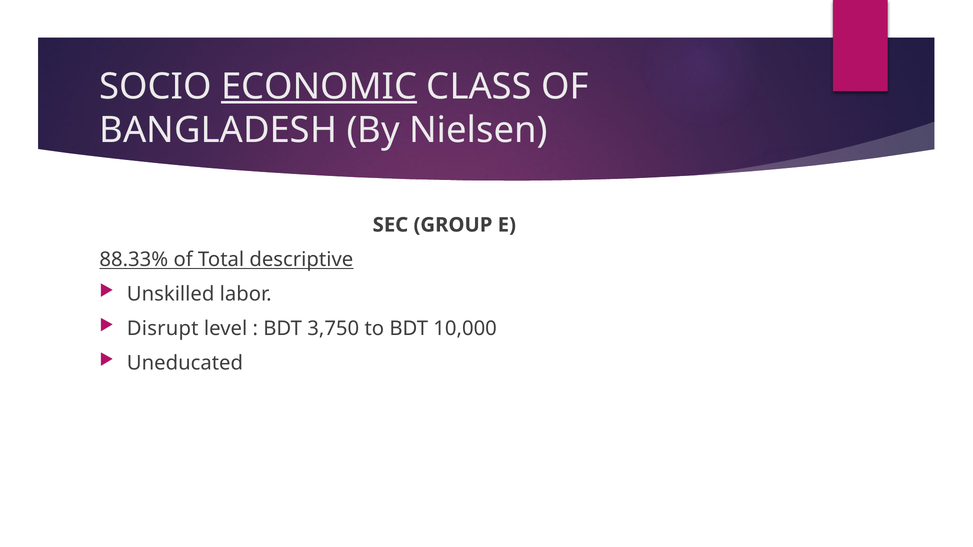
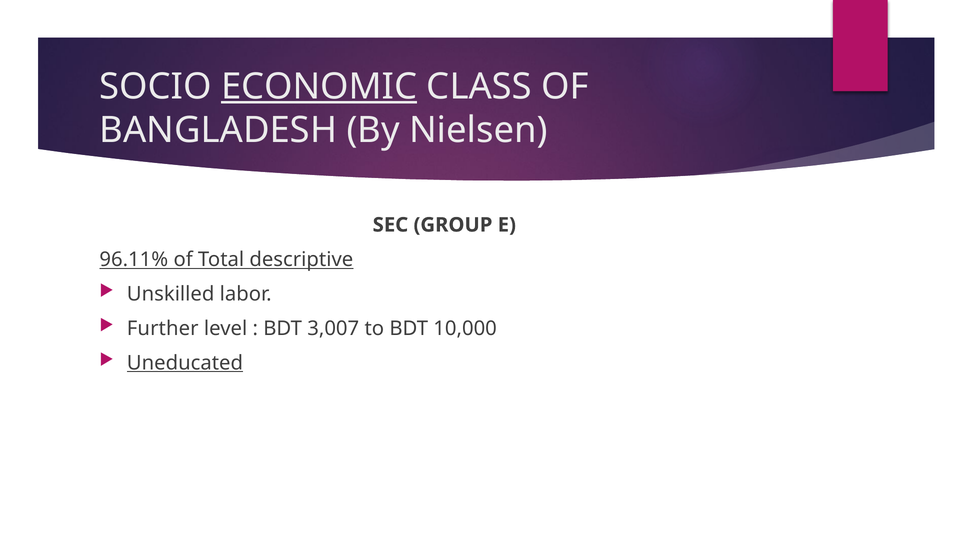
88.33%: 88.33% -> 96.11%
Disrupt: Disrupt -> Further
3,750: 3,750 -> 3,007
Uneducated underline: none -> present
